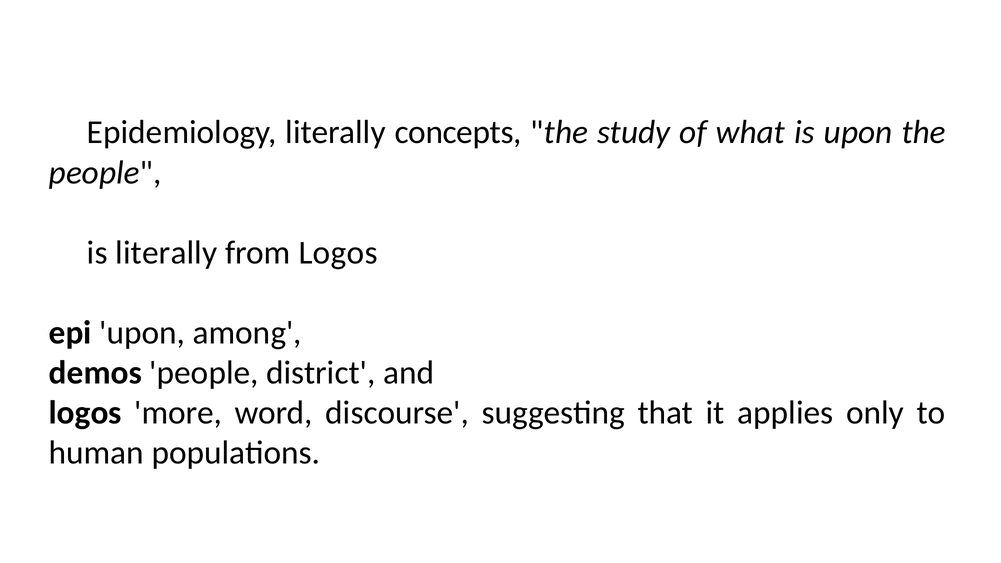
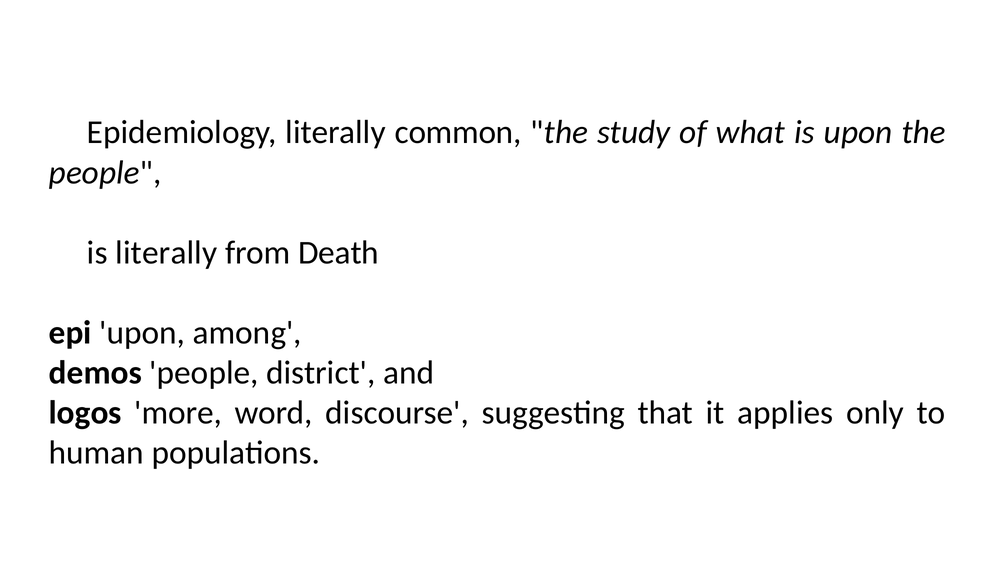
concepts: concepts -> common
from Logos: Logos -> Death
